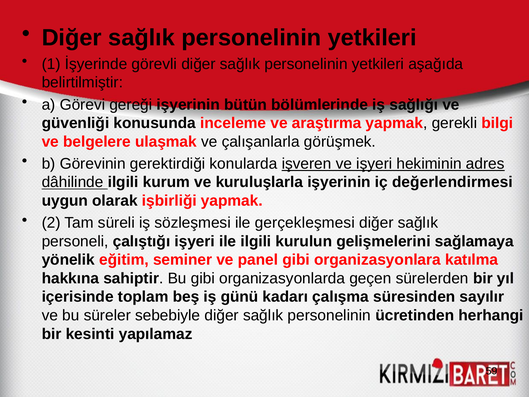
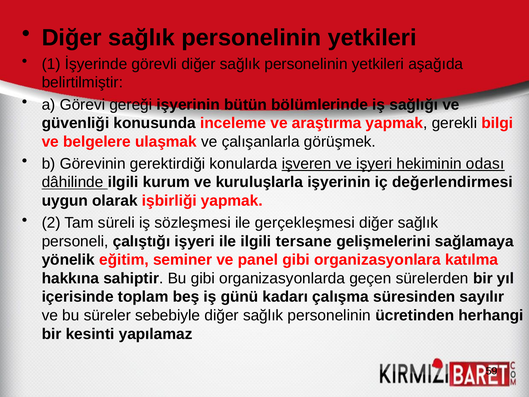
adres: adres -> odası
kurulun: kurulun -> tersane
